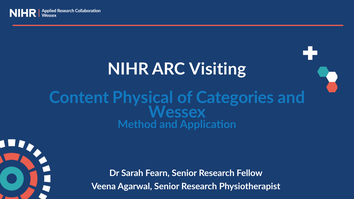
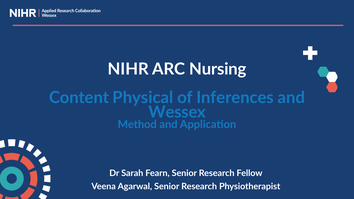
Visiting: Visiting -> Nursing
Categories: Categories -> Inferences
